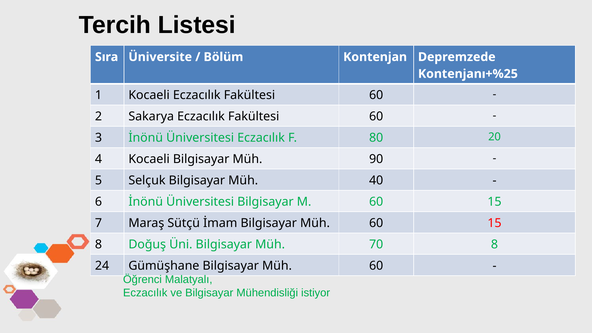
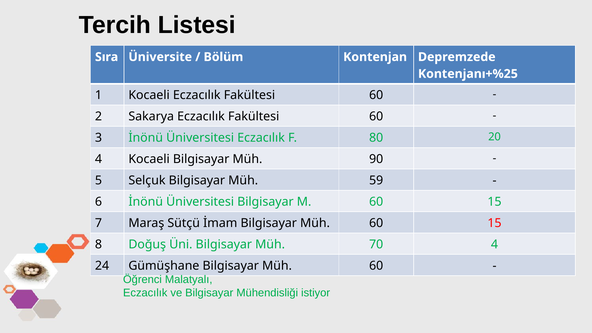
40: 40 -> 59
70 8: 8 -> 4
